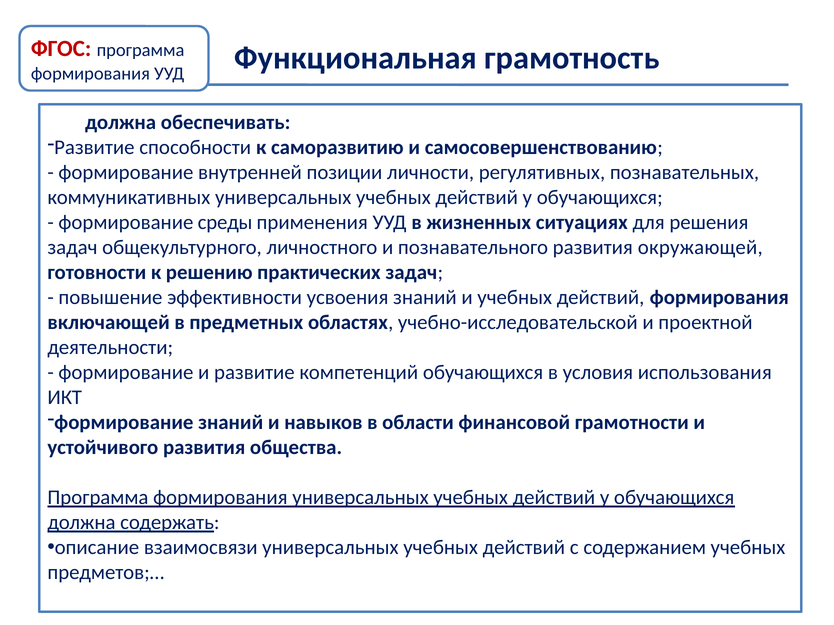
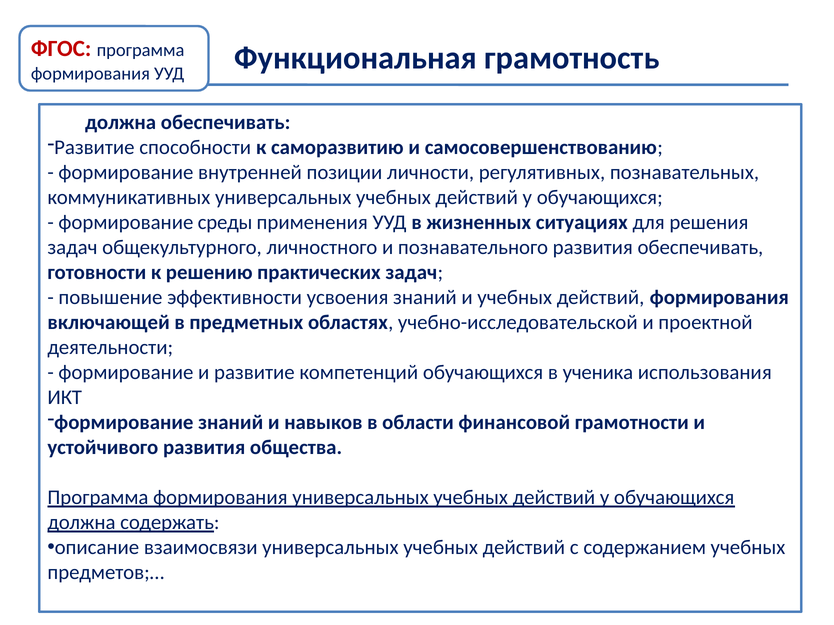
развития окружающей: окружающей -> обеспечивать
условия: условия -> ученика
